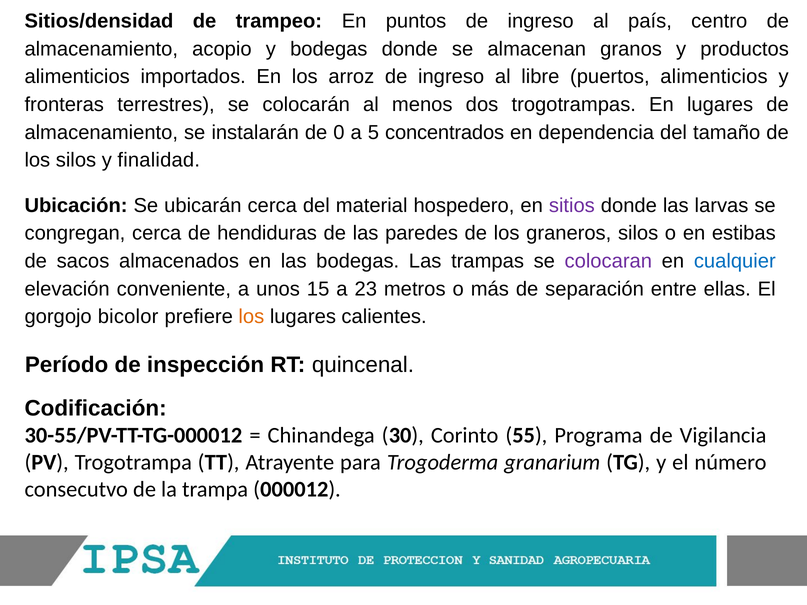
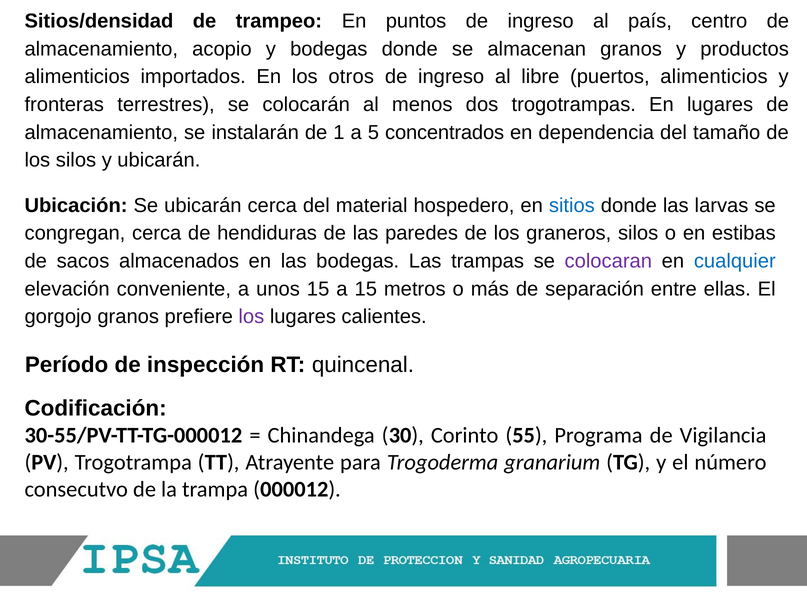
arroz: arroz -> otros
0: 0 -> 1
y finalidad: finalidad -> ubicarán
sitios colour: purple -> blue
a 23: 23 -> 15
gorgojo bicolor: bicolor -> granos
los at (251, 317) colour: orange -> purple
